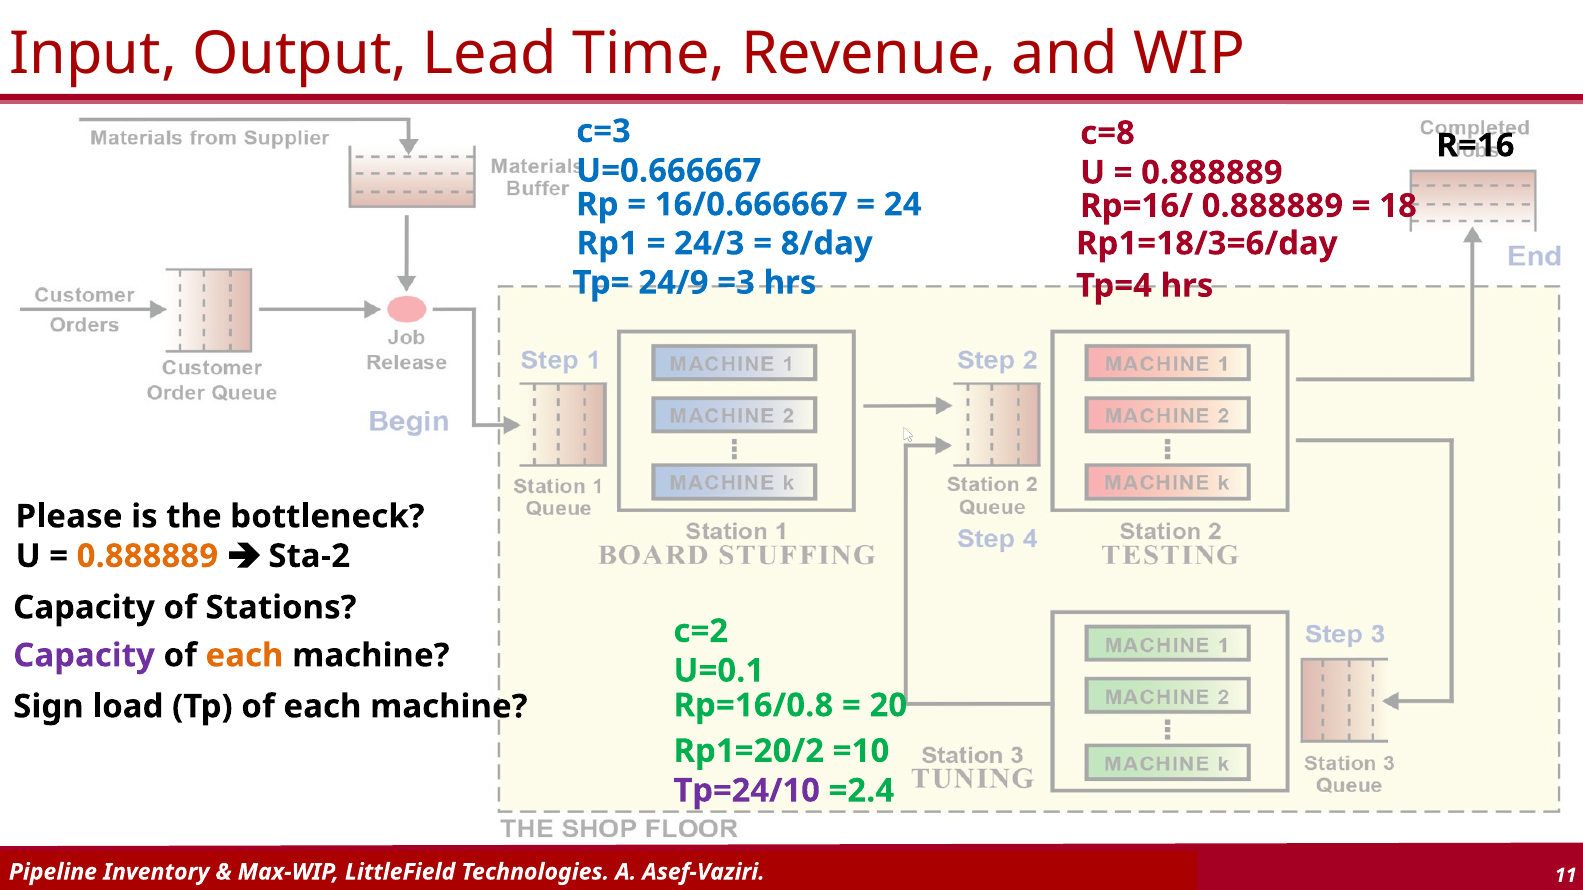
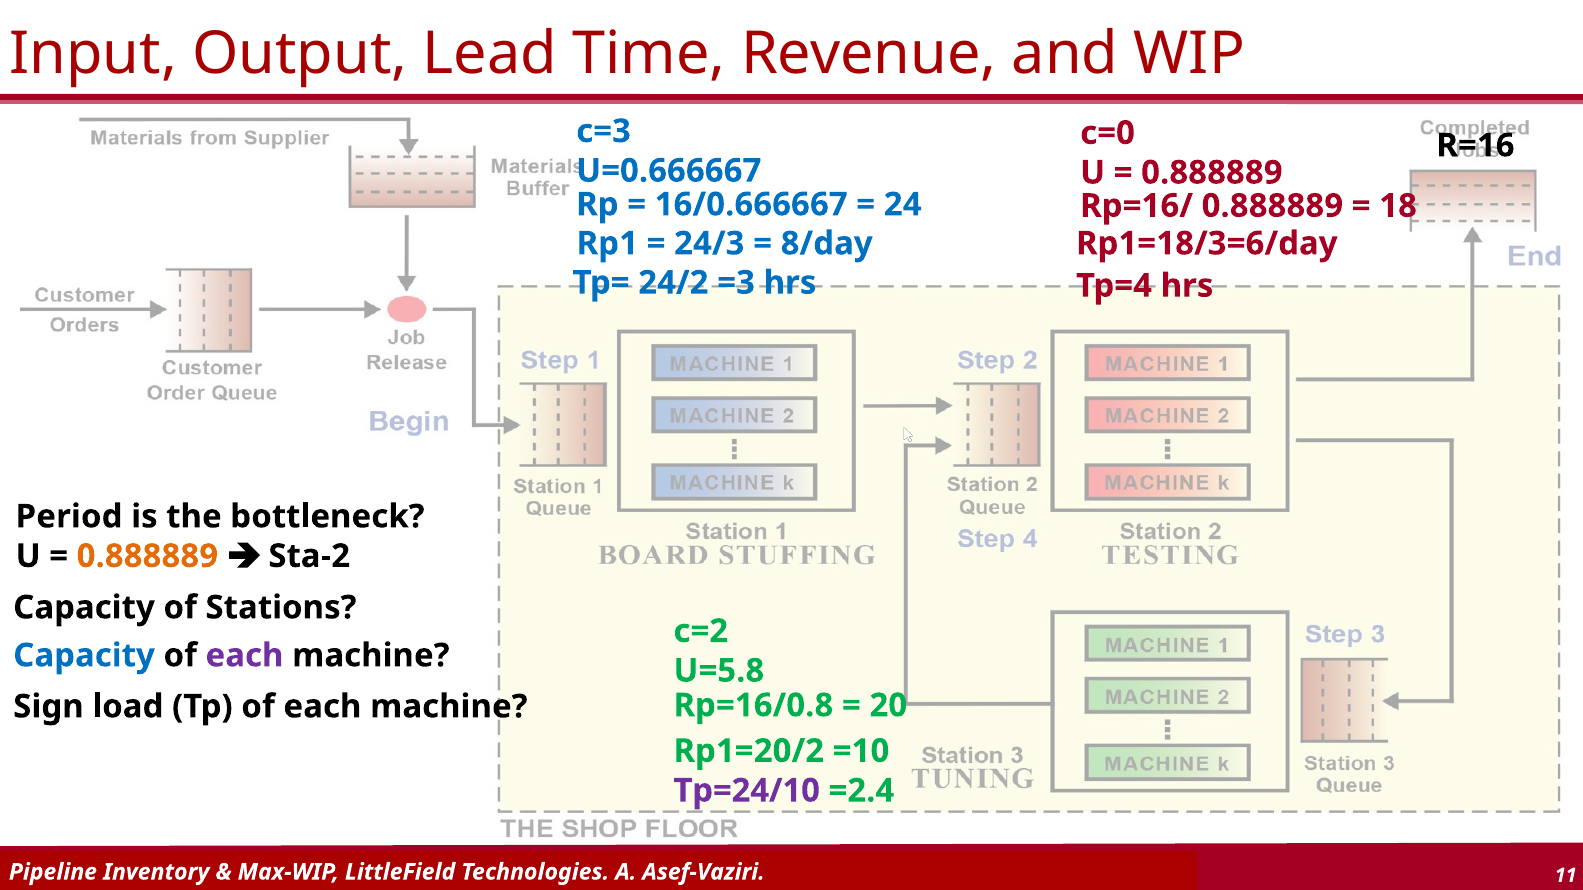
c=8: c=8 -> c=0
24/9: 24/9 -> 24/2
Please: Please -> Period
Capacity at (84, 656) colour: purple -> blue
each at (245, 656) colour: orange -> purple
U=0.1: U=0.1 -> U=5.8
